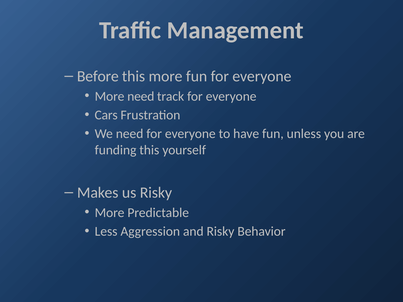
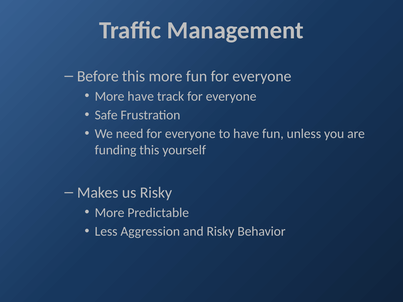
More need: need -> have
Cars: Cars -> Safe
